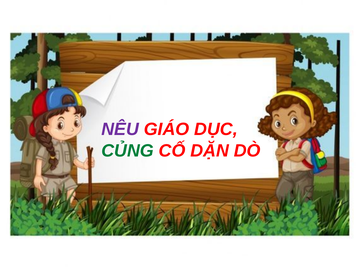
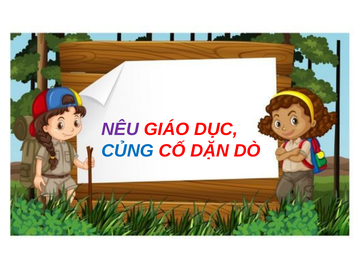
CỦNG colour: green -> blue
